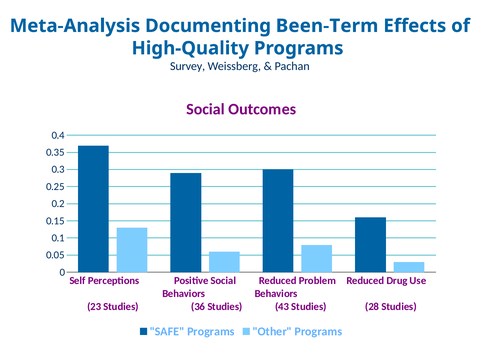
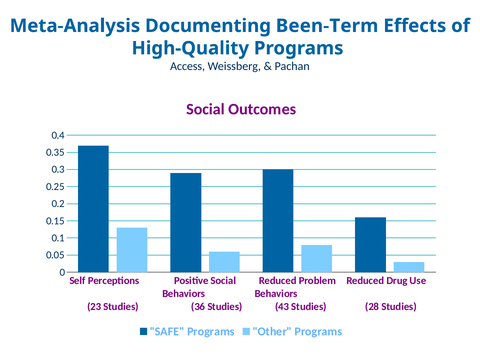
Survey: Survey -> Access
